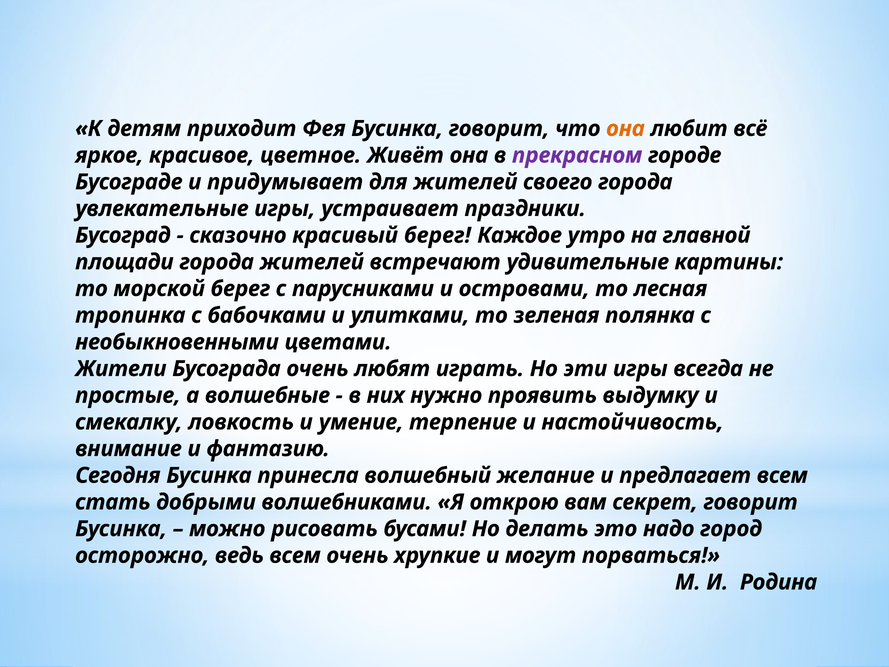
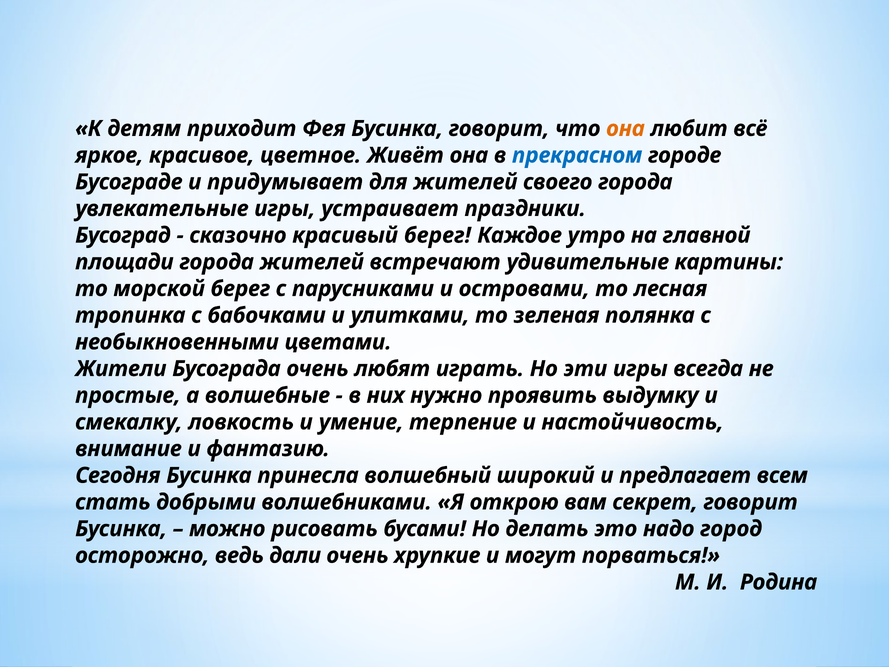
прекрасном colour: purple -> blue
желание: желание -> широкий
ведь всем: всем -> дали
